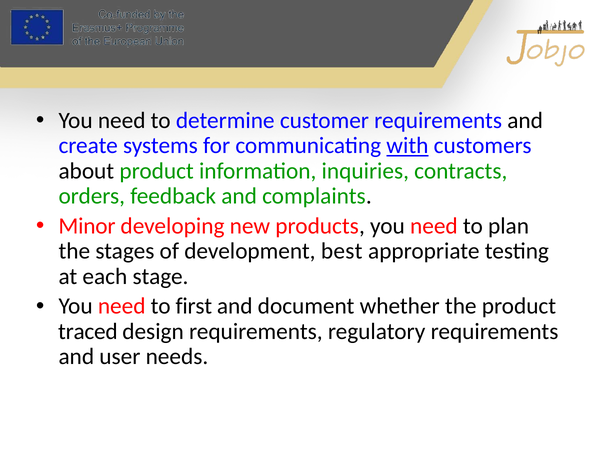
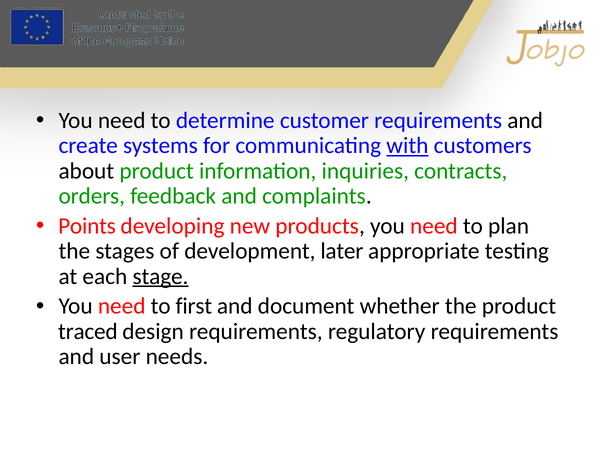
Minor: Minor -> Points
best: best -> later
stage underline: none -> present
